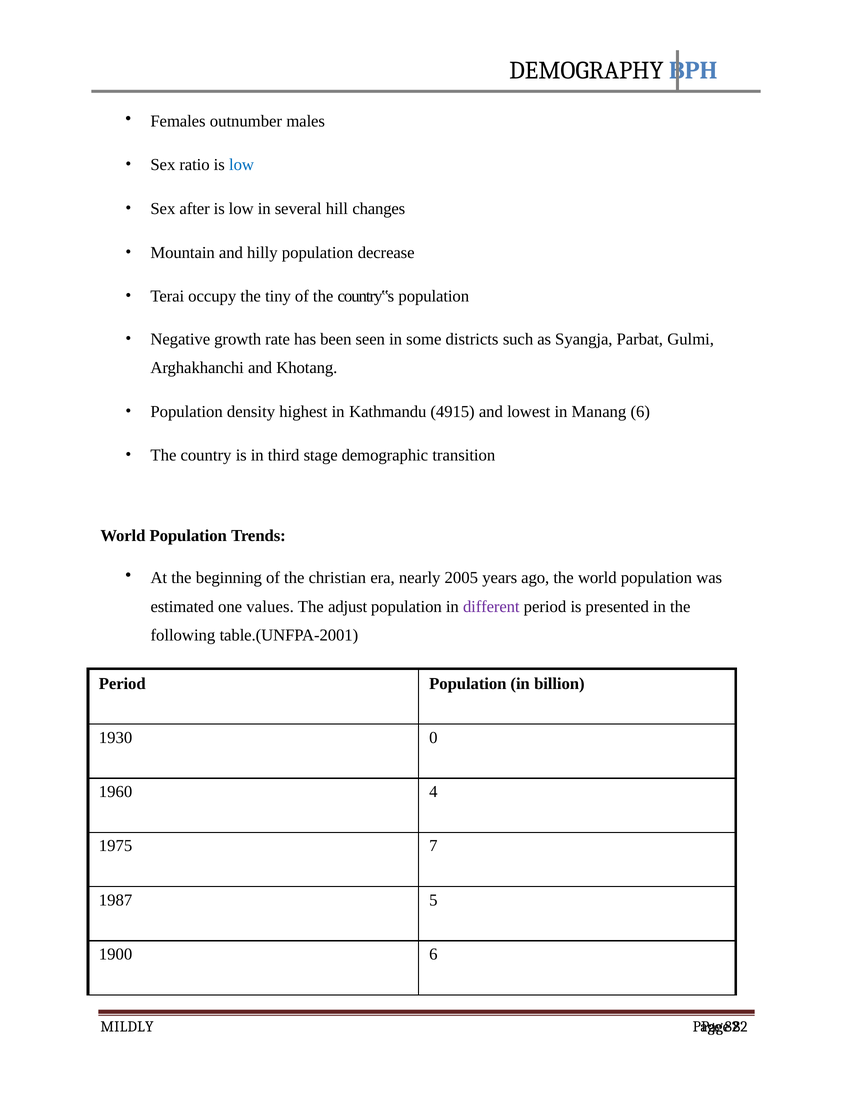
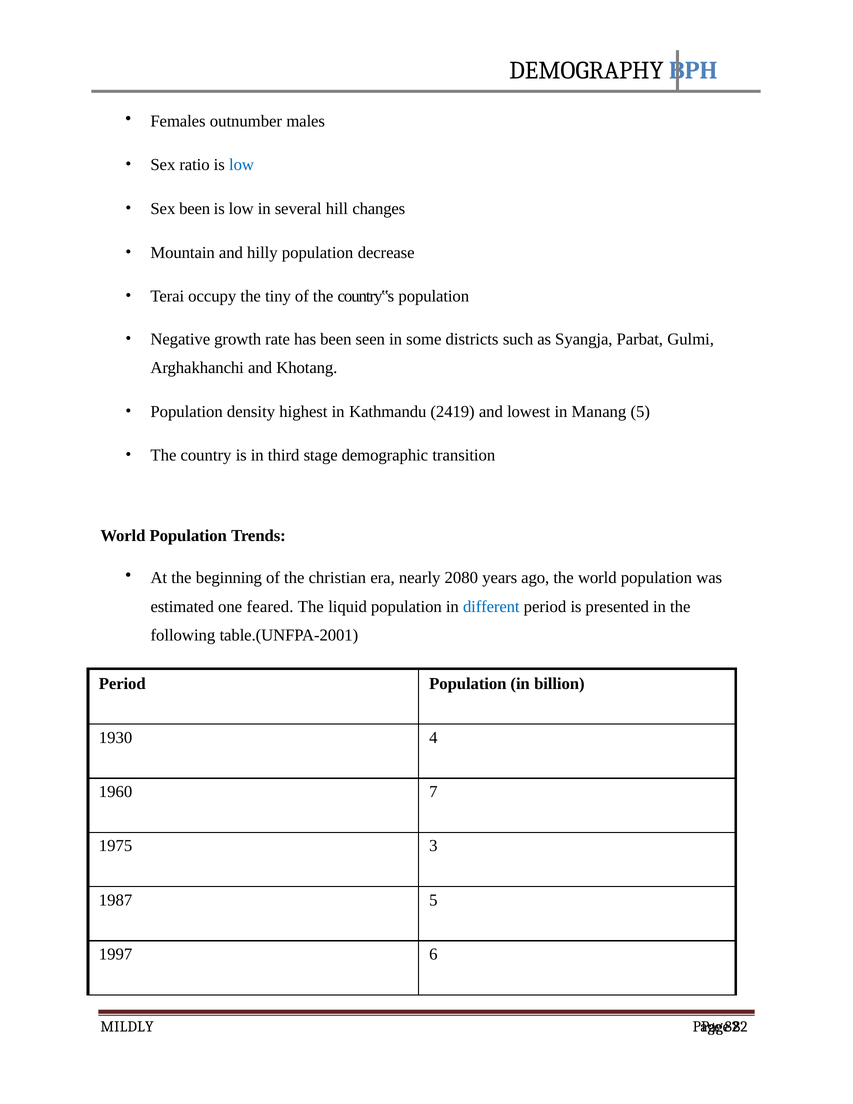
Sex after: after -> been
4915: 4915 -> 2419
Manang 6: 6 -> 5
2005: 2005 -> 2080
values: values -> feared
adjust: adjust -> liquid
different colour: purple -> blue
0: 0 -> 4
4: 4 -> 7
7: 7 -> 3
1900: 1900 -> 1997
